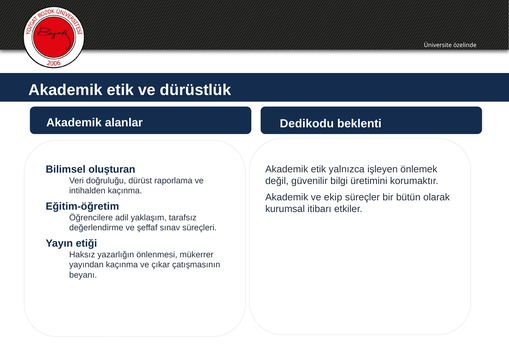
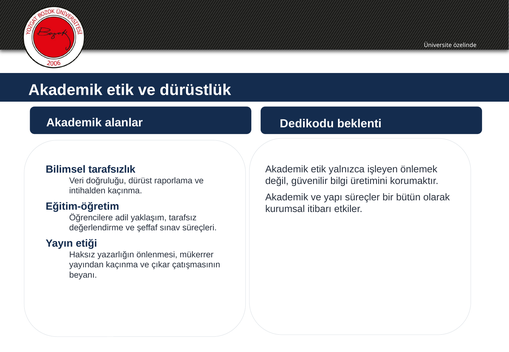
oluşturan: oluşturan -> tarafsızlık
ekip: ekip -> yapı
